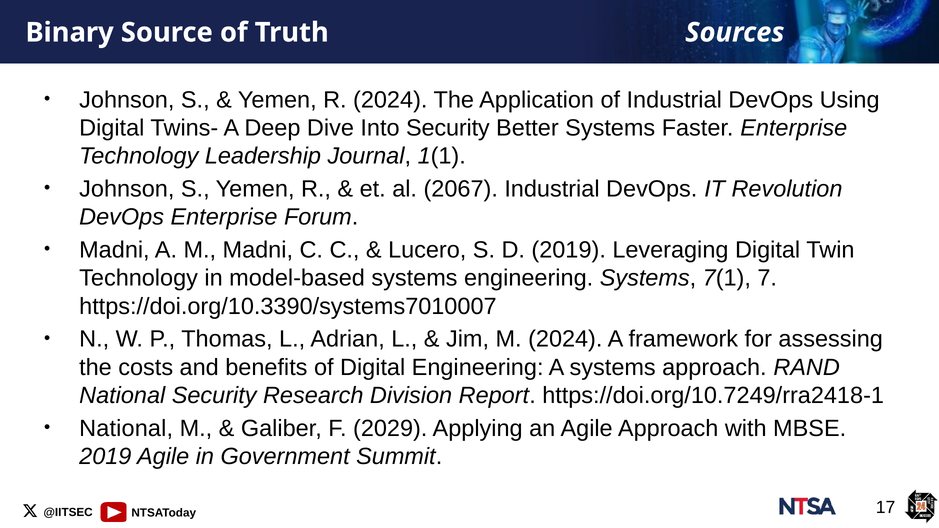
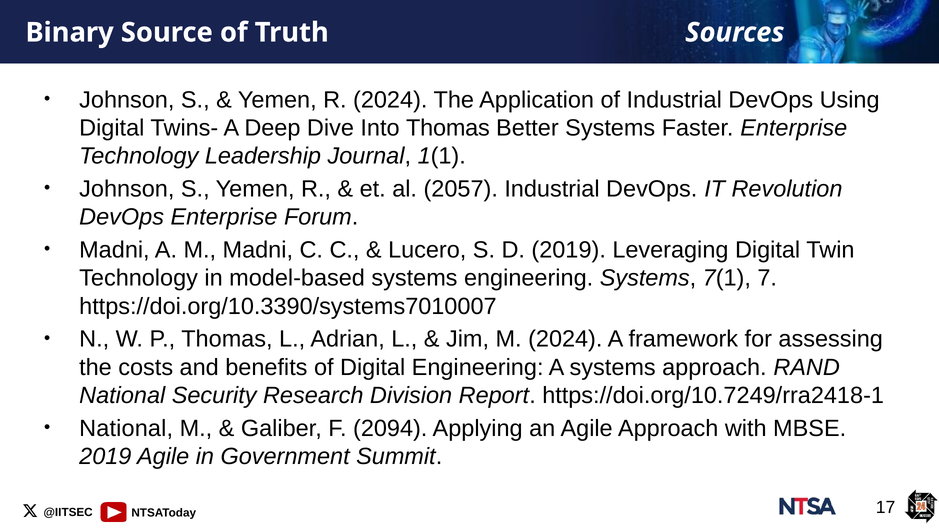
Into Security: Security -> Thomas
2067: 2067 -> 2057
2029: 2029 -> 2094
